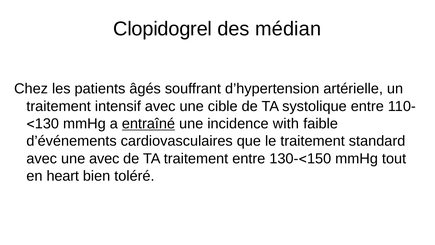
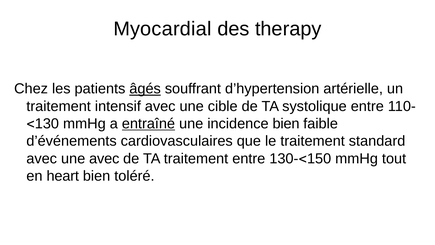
Clopidogrel: Clopidogrel -> Myocardial
médian: médian -> therapy
âgés underline: none -> present
incidence with: with -> bien
